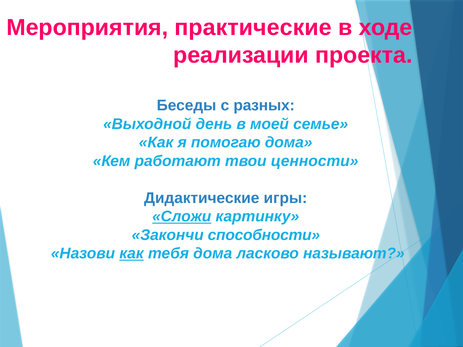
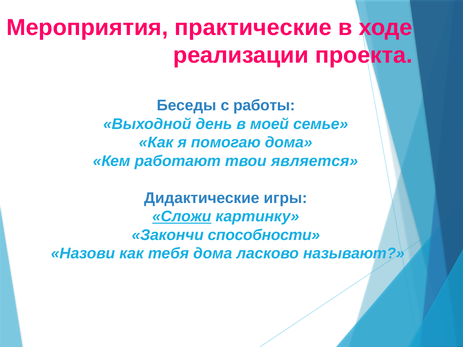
разных: разных -> работы
ценности: ценности -> является
как at (132, 254) underline: present -> none
